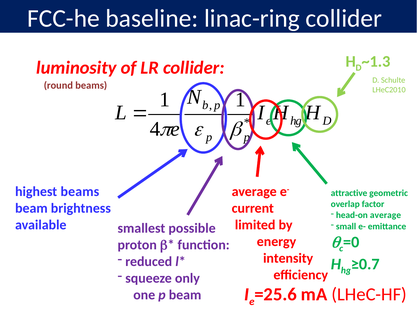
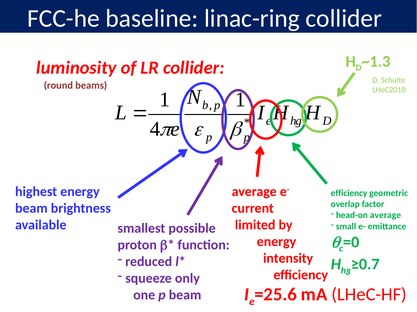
highest beams: beams -> energy
attractive at (349, 193): attractive -> efficiency
